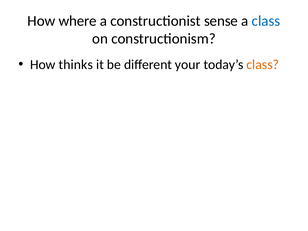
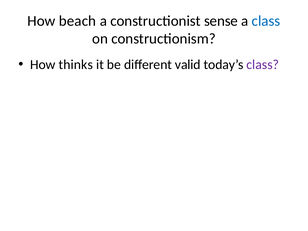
where: where -> beach
your: your -> valid
class at (263, 65) colour: orange -> purple
